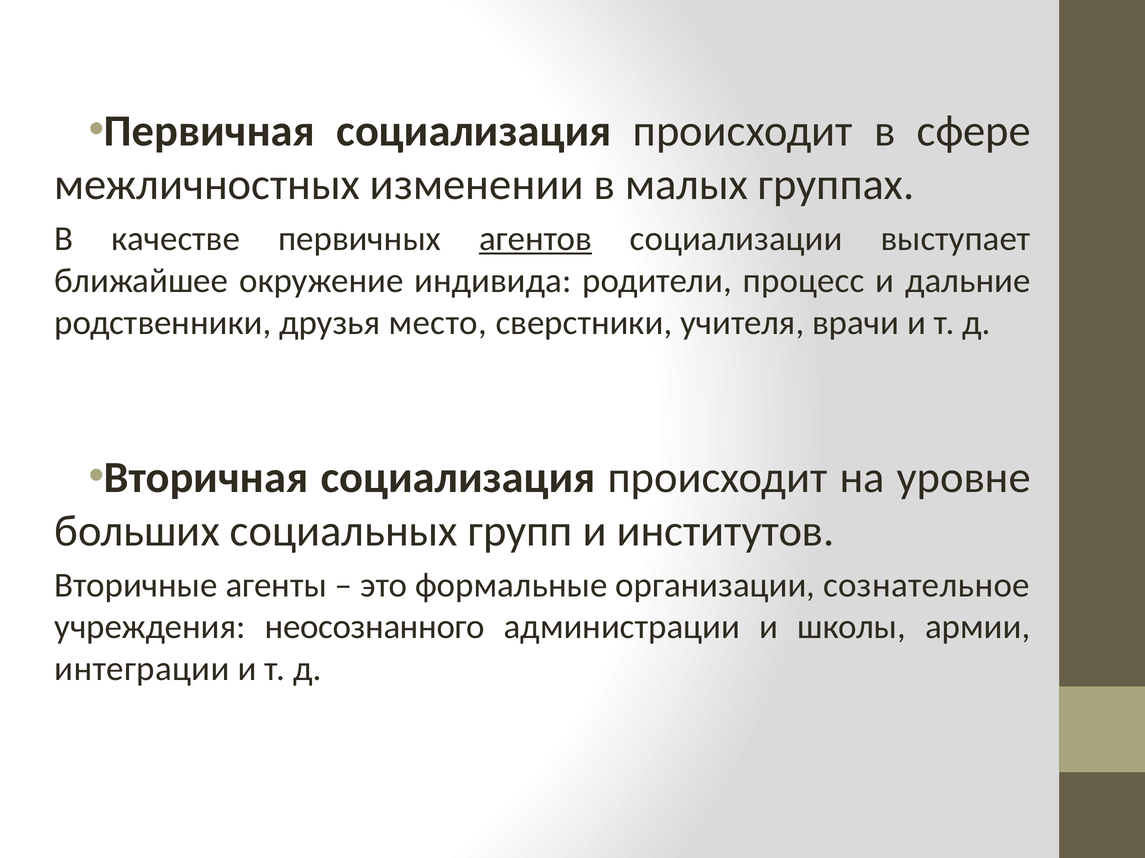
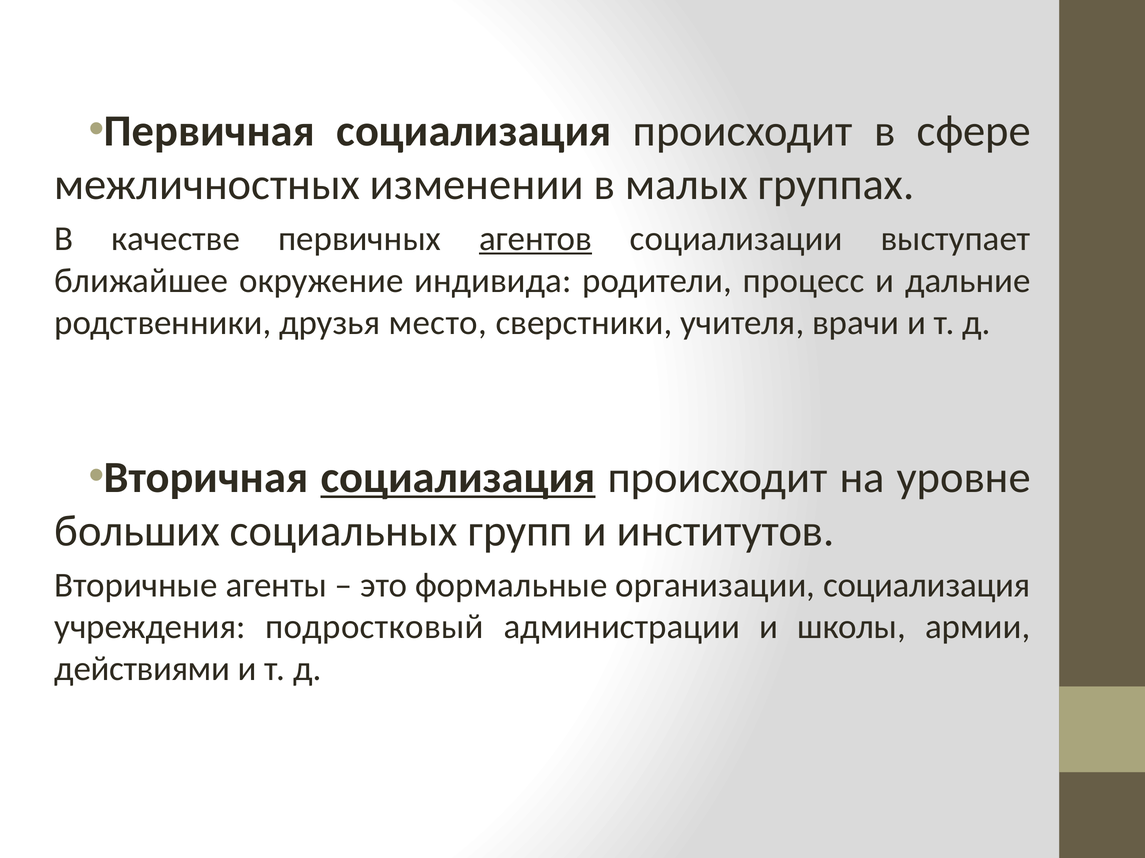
социализация at (458, 478) underline: none -> present
организации сознательное: сознательное -> социализация
неосознанного: неосознанного -> подростковый
интеграции: интеграции -> действиями
